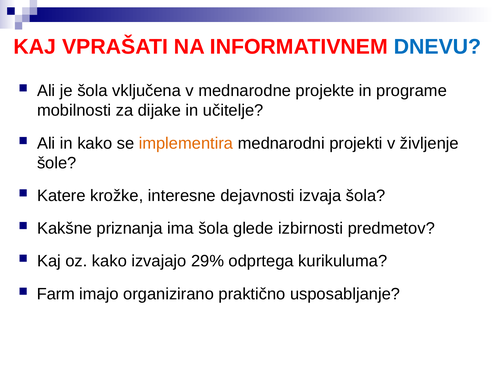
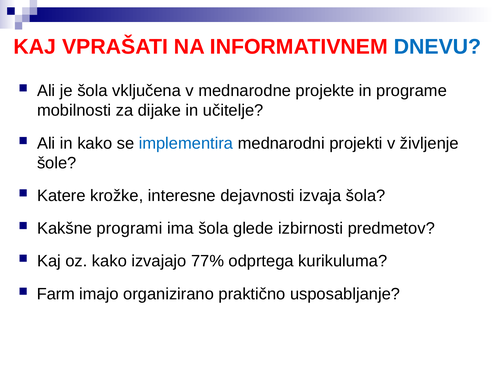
implementira colour: orange -> blue
priznanja: priznanja -> programi
29%: 29% -> 77%
